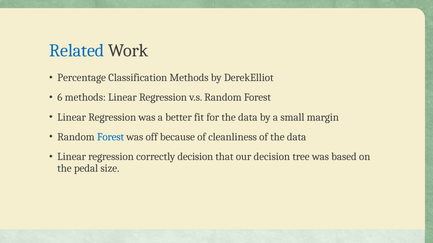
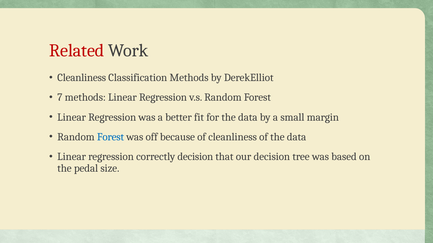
Related colour: blue -> red
Percentage at (82, 78): Percentage -> Cleanliness
6: 6 -> 7
